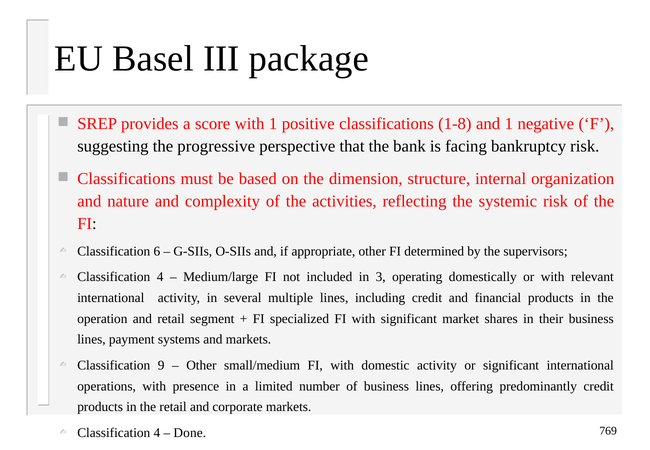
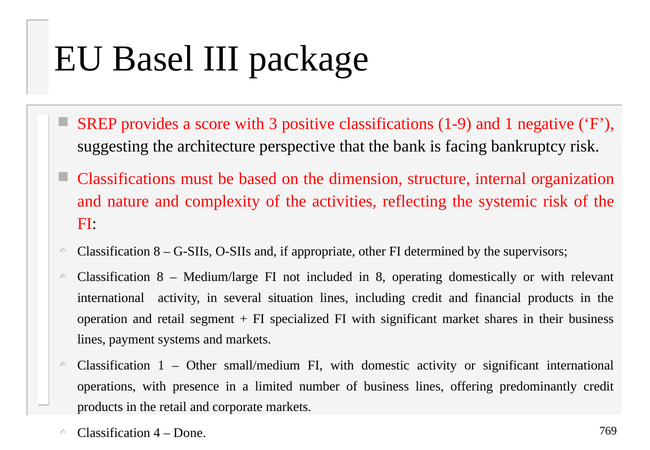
with 1: 1 -> 3
1-8: 1-8 -> 1-9
progressive: progressive -> architecture
6 at (157, 251): 6 -> 8
4 at (160, 277): 4 -> 8
in 3: 3 -> 8
multiple: multiple -> situation
Classification 9: 9 -> 1
